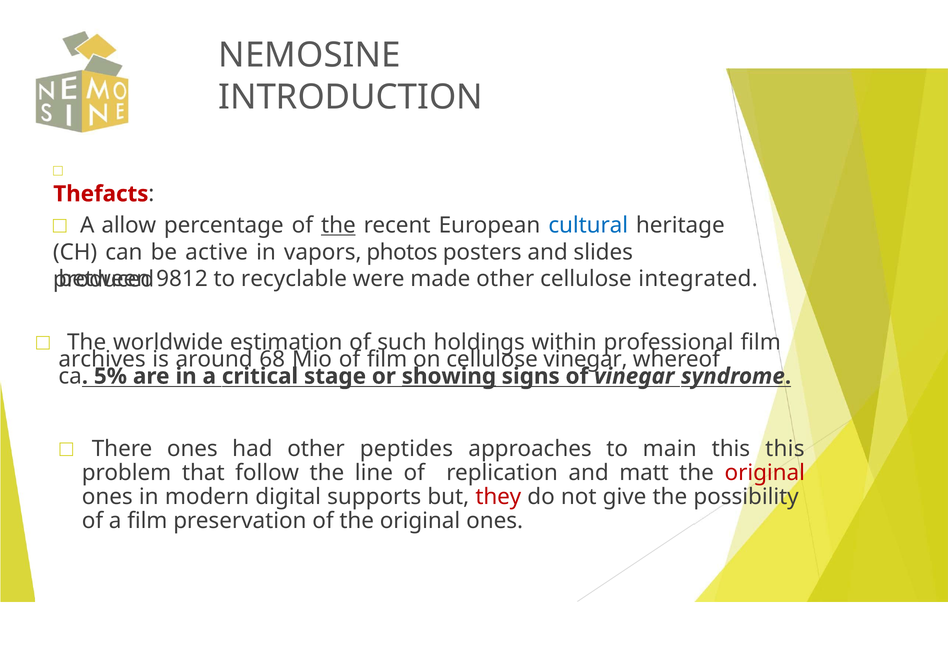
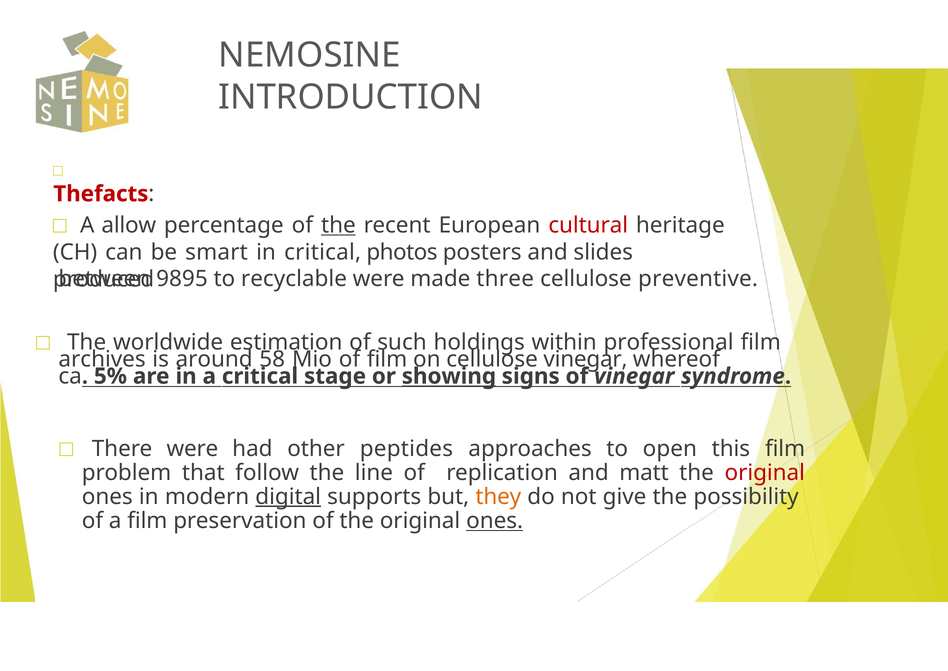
cultural colour: blue -> red
active: active -> smart
in vapors: vapors -> critical
9812: 9812 -> 9895
made other: other -> three
integrated: integrated -> preventive
68: 68 -> 58
There ones: ones -> were
main: main -> open
this this: this -> film
digital underline: none -> present
they colour: red -> orange
ones at (495, 521) underline: none -> present
